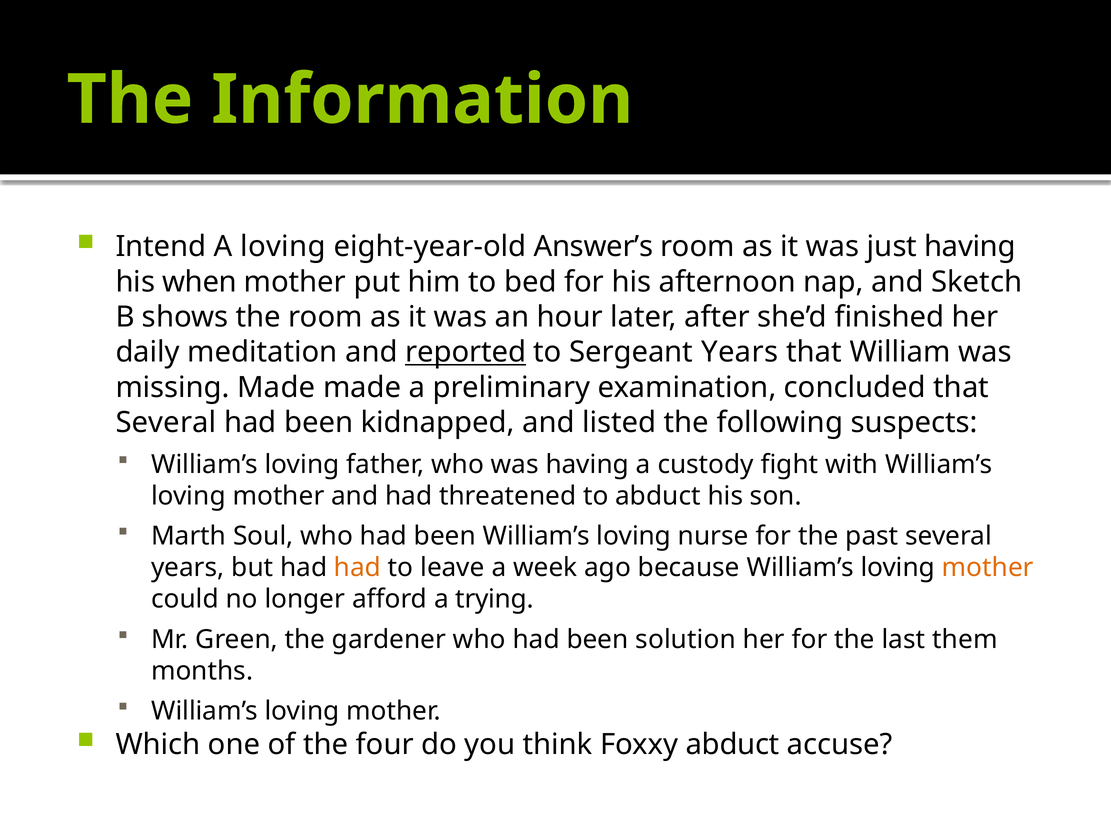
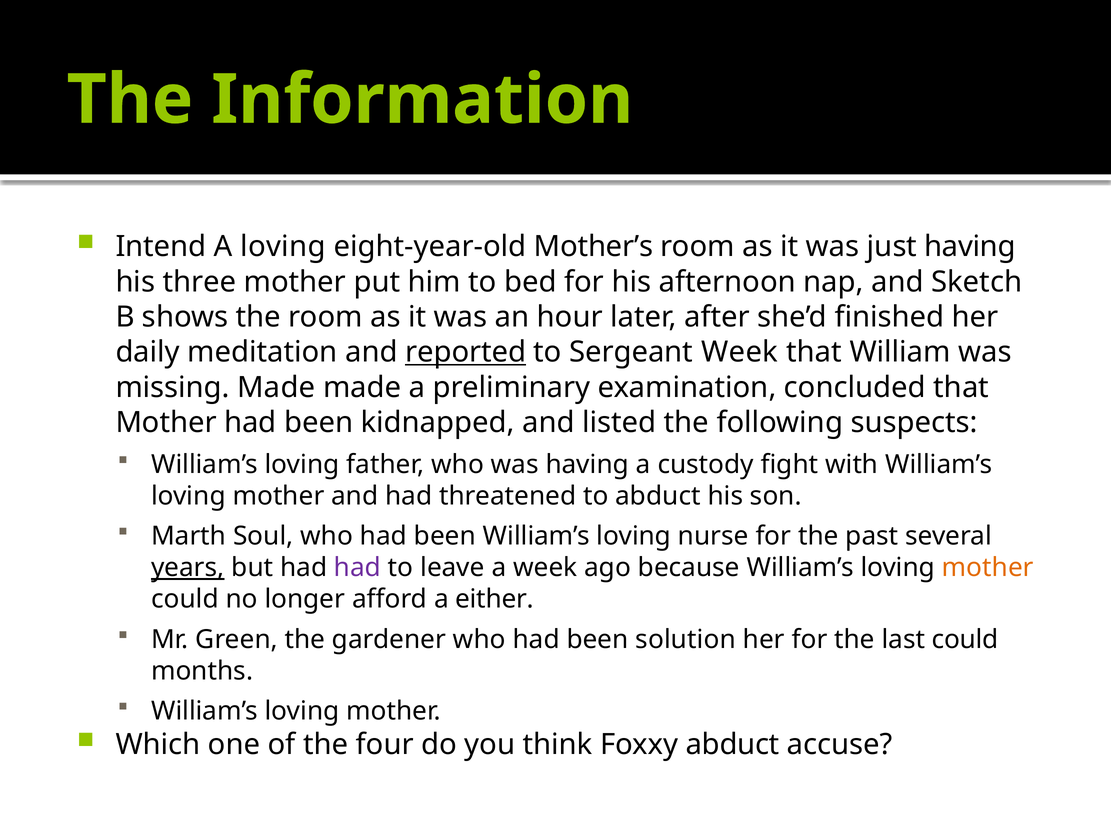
Answer’s: Answer’s -> Mother’s
when: when -> three
Sergeant Years: Years -> Week
Several at (166, 422): Several -> Mother
years at (188, 567) underline: none -> present
had at (358, 567) colour: orange -> purple
trying: trying -> either
last them: them -> could
